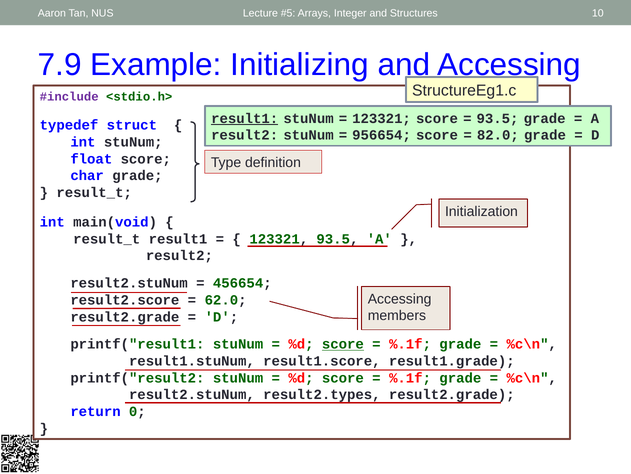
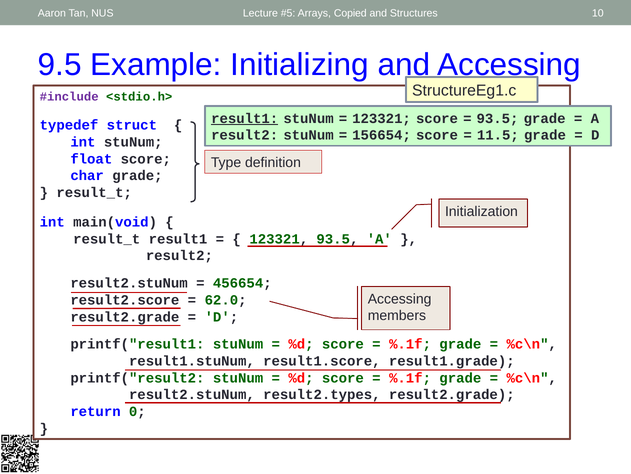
Integer: Integer -> Copied
7.9: 7.9 -> 9.5
956654: 956654 -> 156654
82.0: 82.0 -> 11.5
score at (343, 344) underline: present -> none
